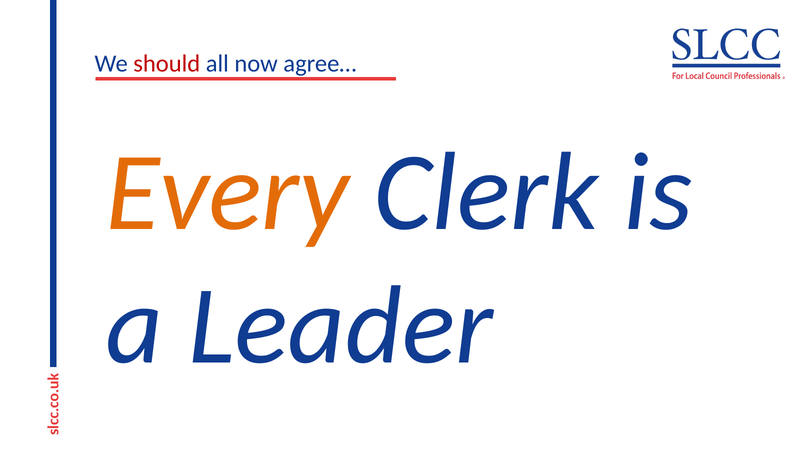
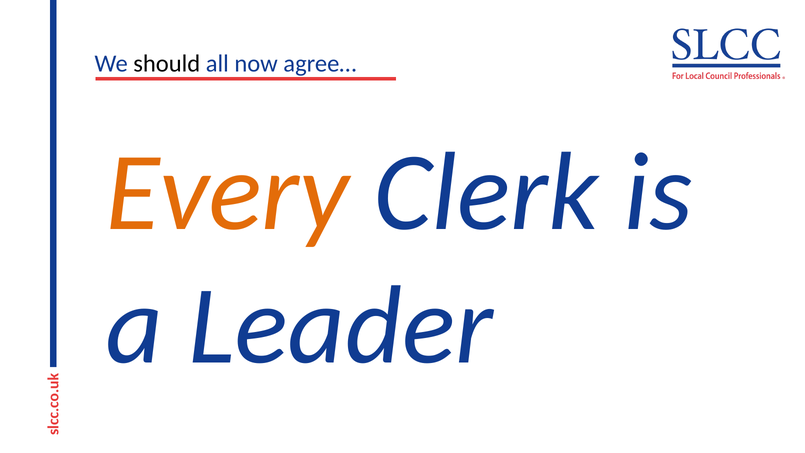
should colour: red -> black
